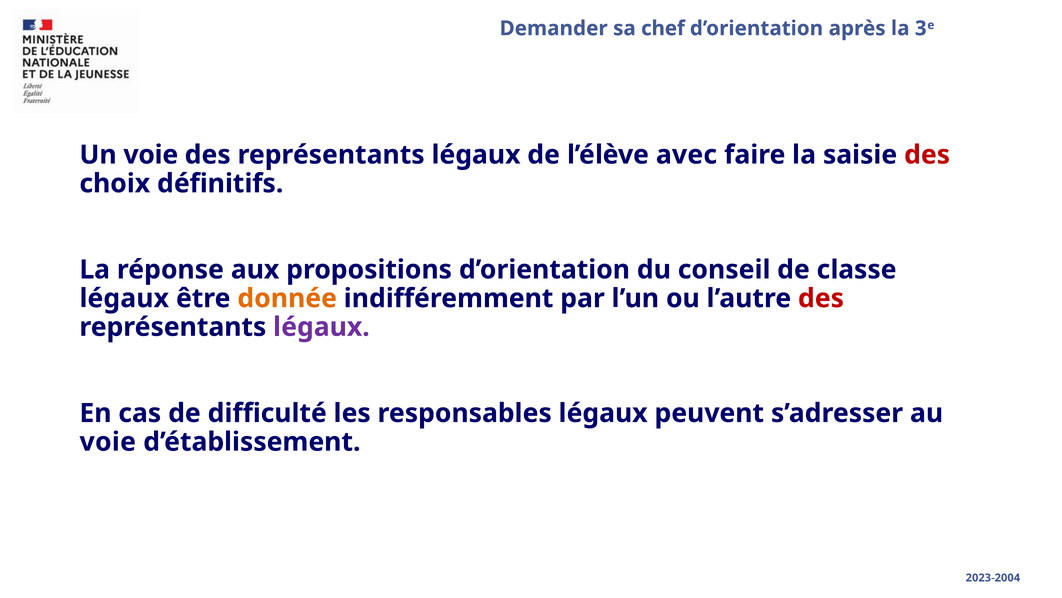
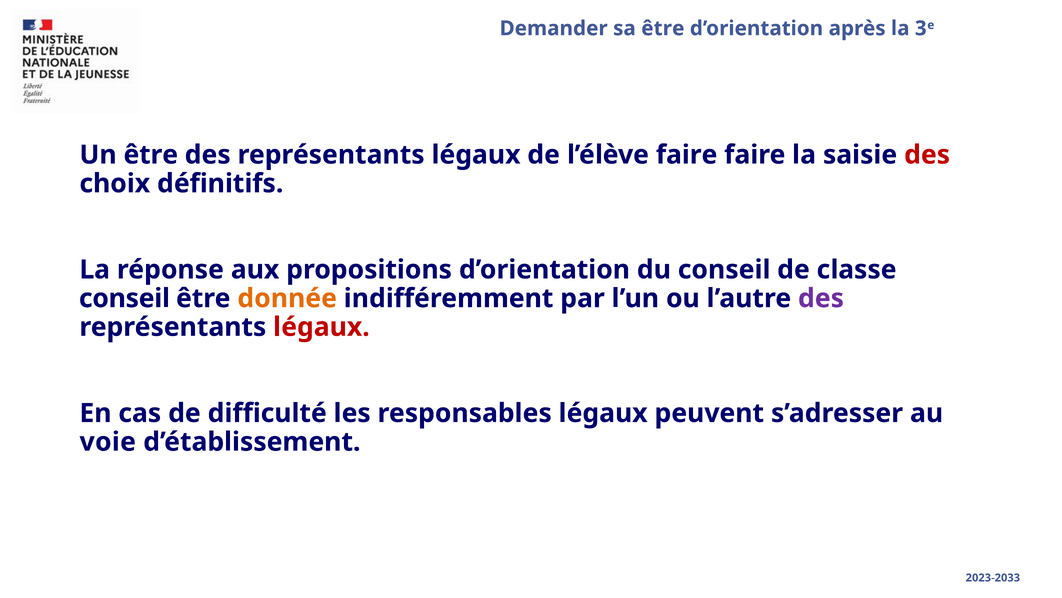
sa chef: chef -> être
Un voie: voie -> être
l’élève avec: avec -> faire
légaux at (124, 298): légaux -> conseil
des at (821, 298) colour: red -> purple
légaux at (321, 327) colour: purple -> red
2023-2004: 2023-2004 -> 2023-2033
